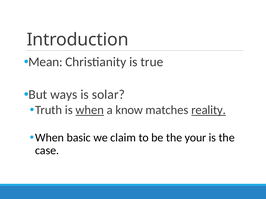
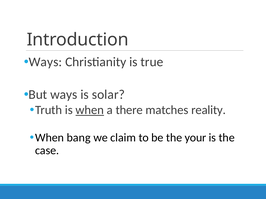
Mean at (46, 62): Mean -> Ways
know: know -> there
reality underline: present -> none
basic: basic -> bang
